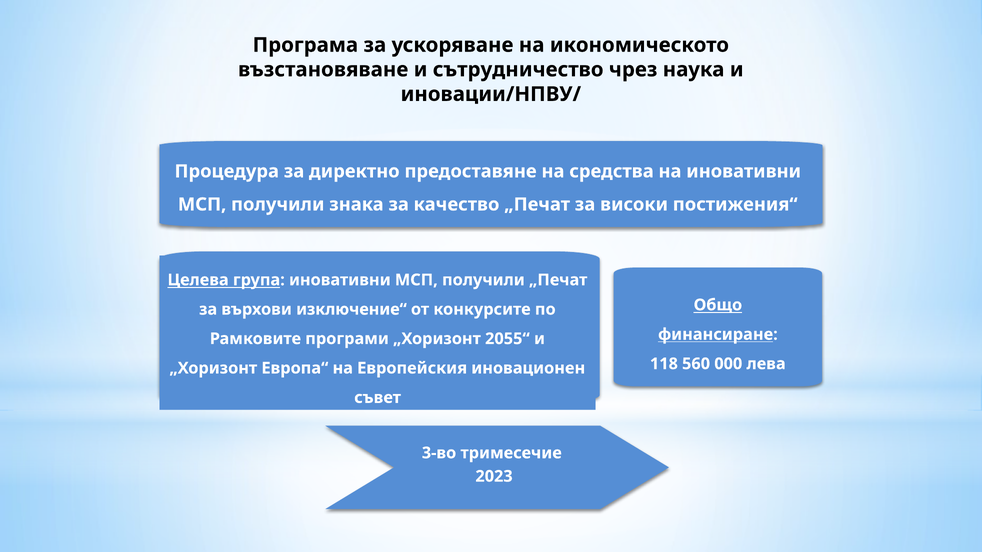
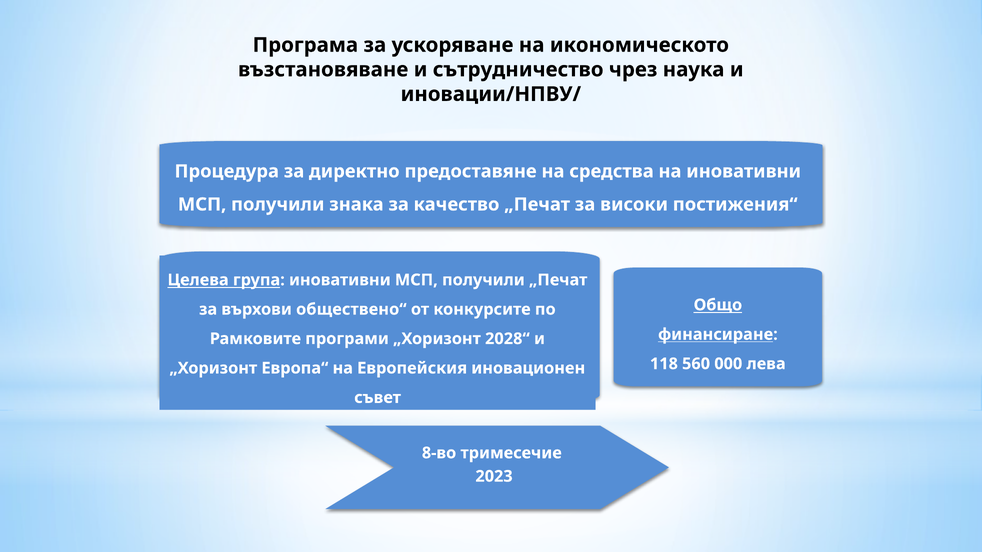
изключение“: изключение“ -> обществено“
2055“: 2055“ -> 2028“
3-во: 3-во -> 8-во
